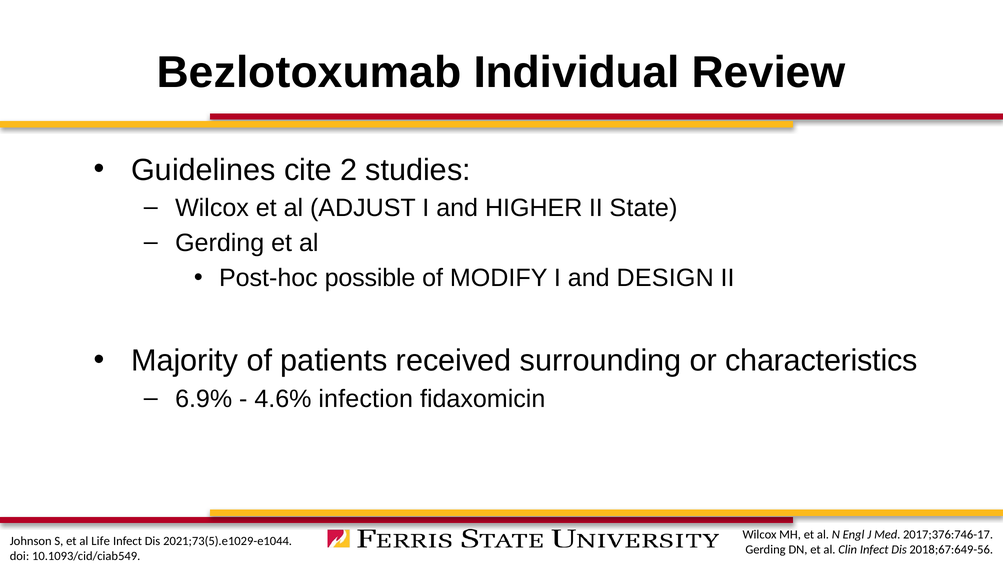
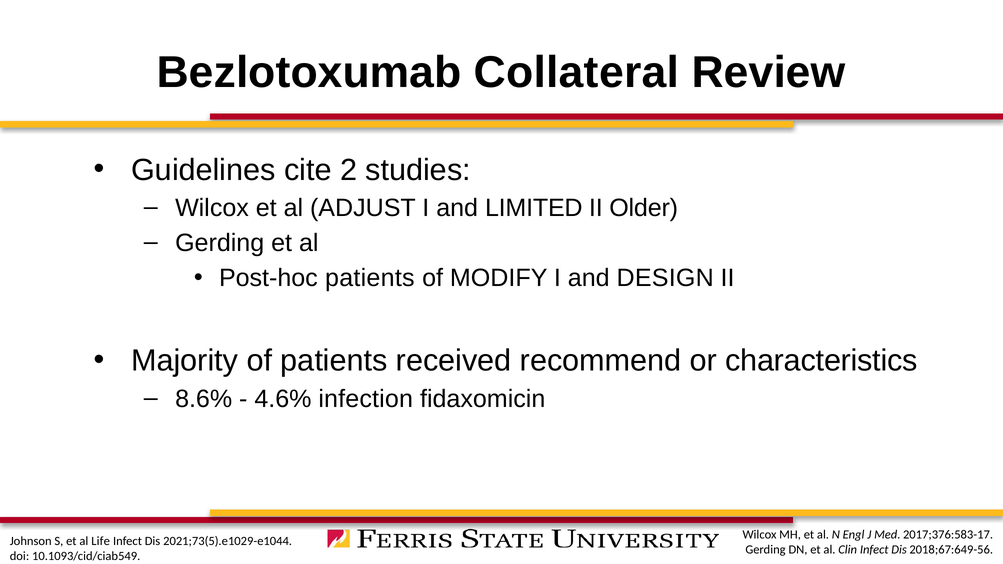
Individual: Individual -> Collateral
HIGHER: HIGHER -> LIMITED
State: State -> Older
Post-hoc possible: possible -> patients
surrounding: surrounding -> recommend
6.9%: 6.9% -> 8.6%
2017;376:746-17: 2017;376:746-17 -> 2017;376:583-17
